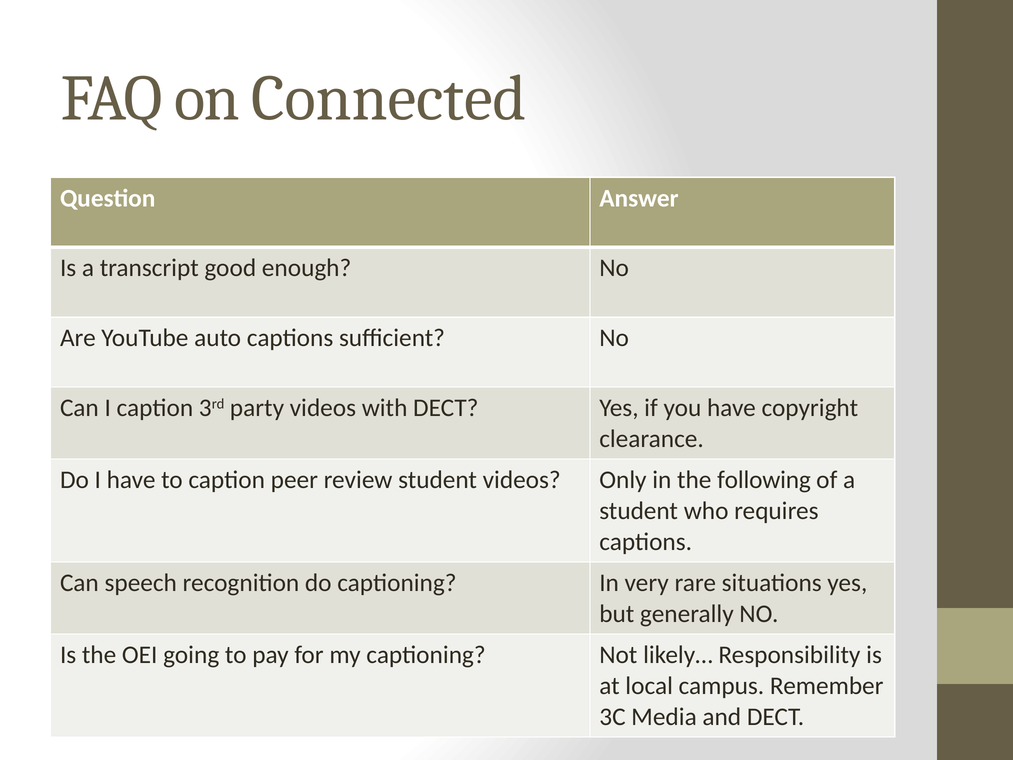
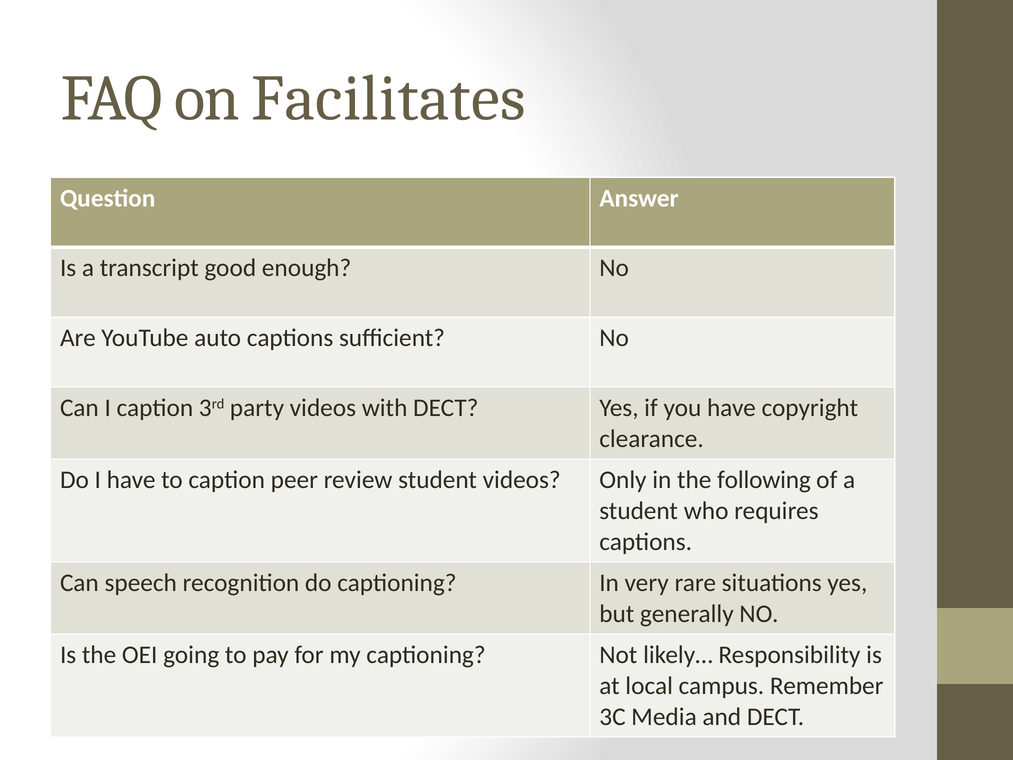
Connected: Connected -> Facilitates
